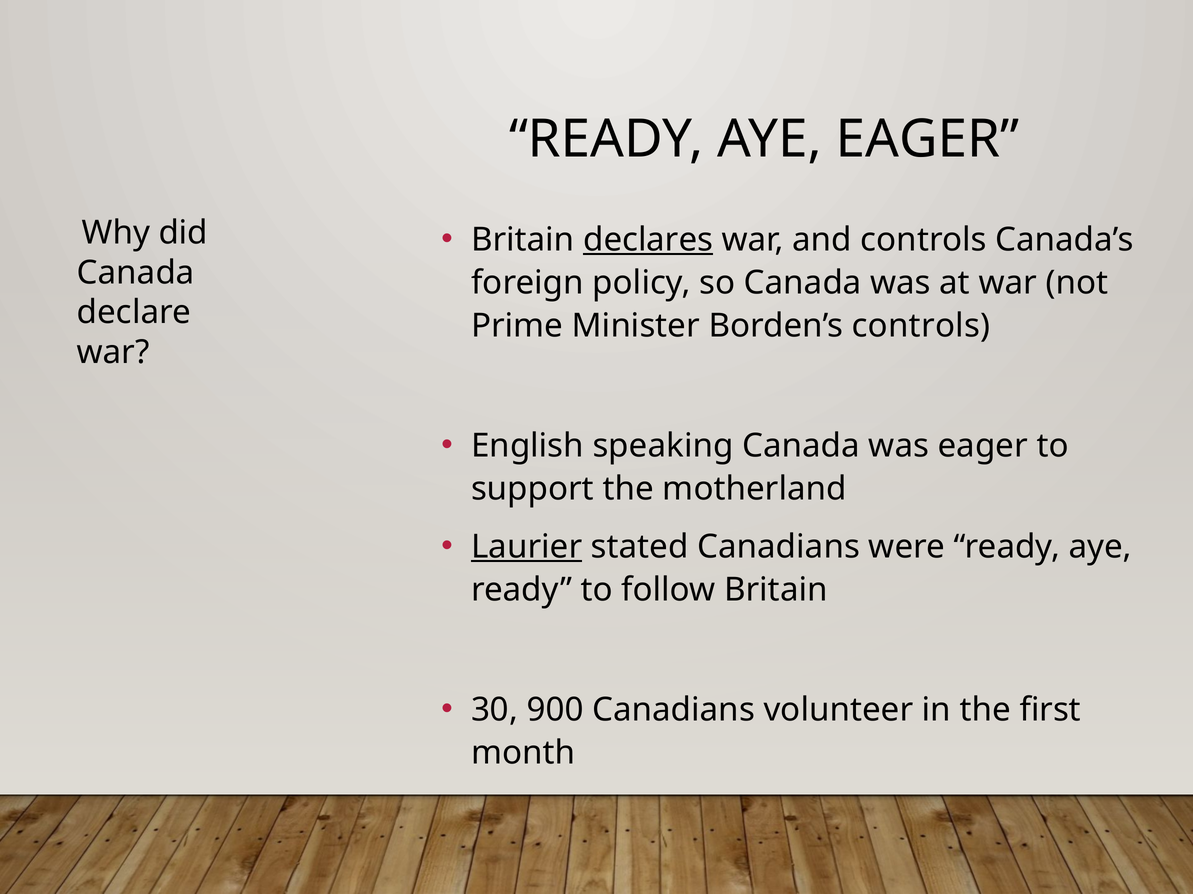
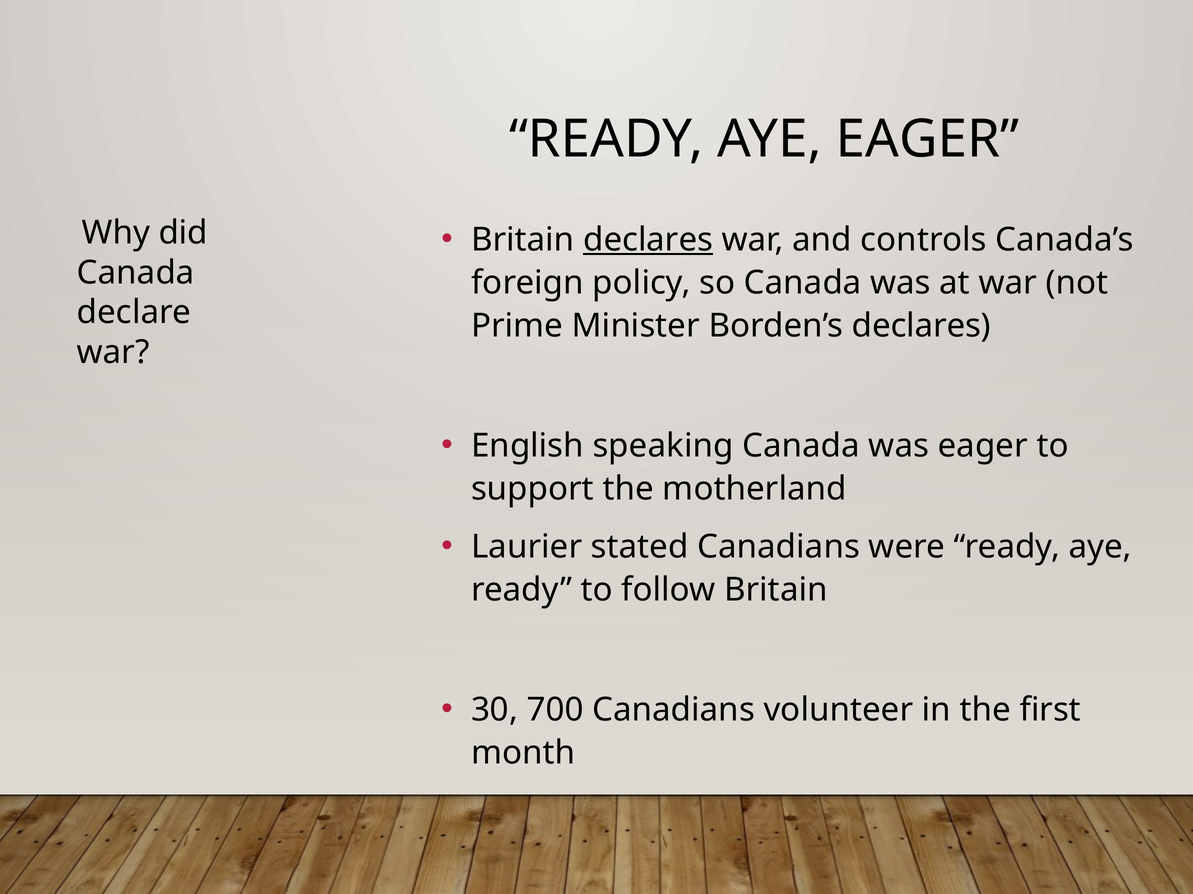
Borden’s controls: controls -> declares
Laurier underline: present -> none
900: 900 -> 700
